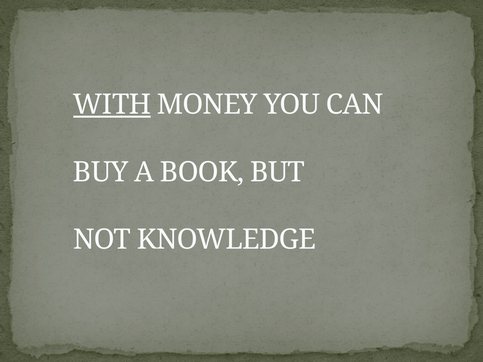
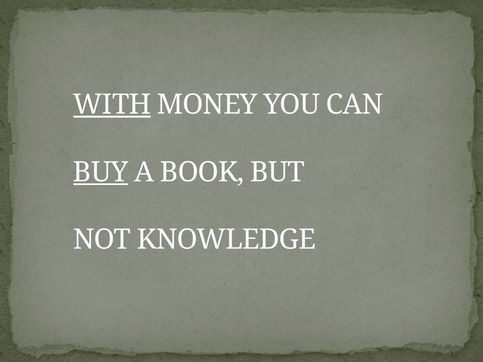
BUY underline: none -> present
